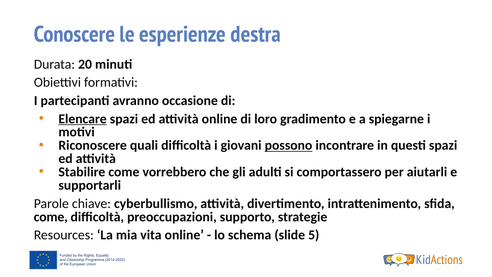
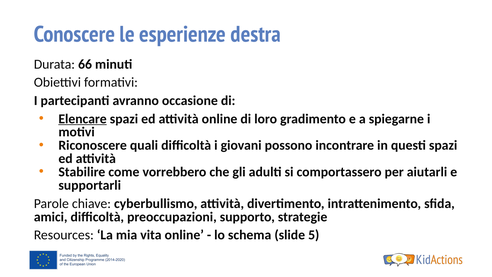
20: 20 -> 66
possono underline: present -> none
come at (51, 217): come -> amici
